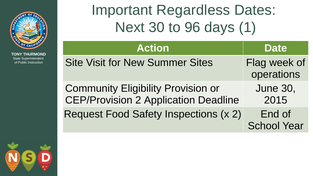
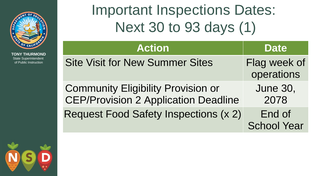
Important Regardless: Regardless -> Inspections
96: 96 -> 93
2015: 2015 -> 2078
